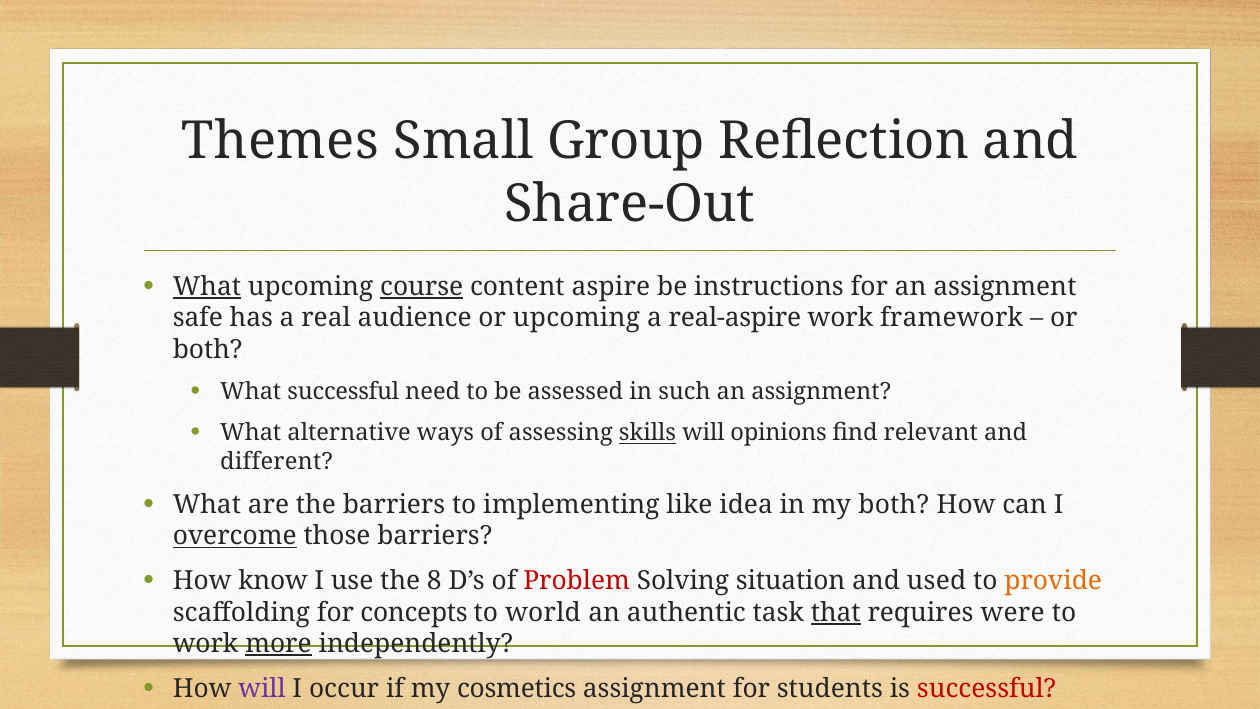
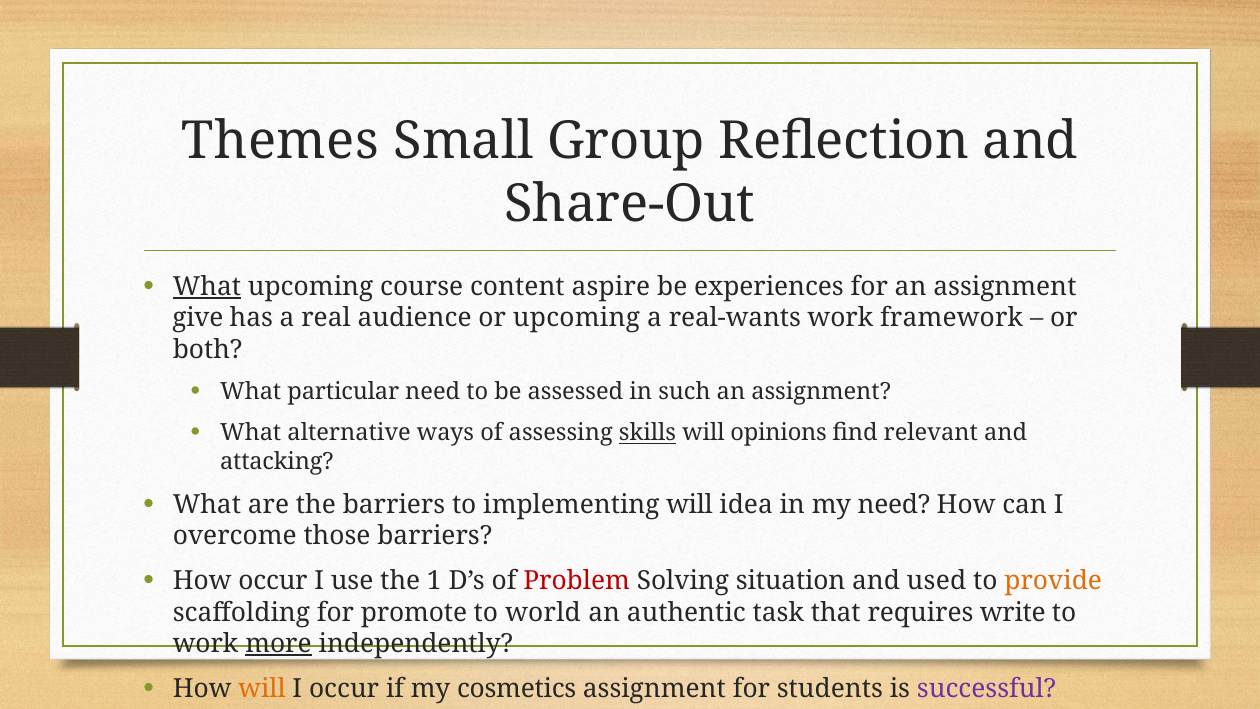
course underline: present -> none
instructions: instructions -> experiences
safe: safe -> give
real-aspire: real-aspire -> real-wants
What successful: successful -> particular
different: different -> attacking
implementing like: like -> will
my both: both -> need
overcome underline: present -> none
How know: know -> occur
8: 8 -> 1
concepts: concepts -> promote
that underline: present -> none
were: were -> write
will at (262, 688) colour: purple -> orange
successful at (987, 688) colour: red -> purple
